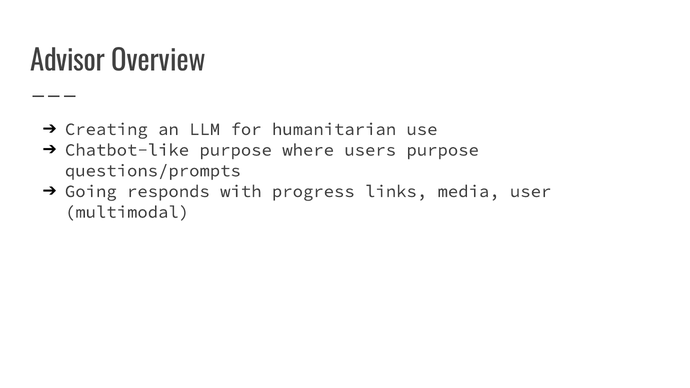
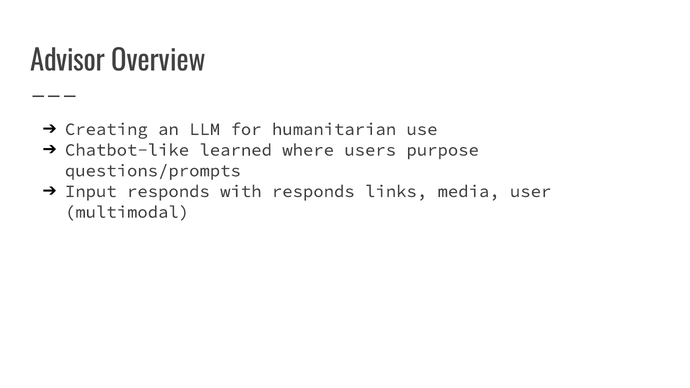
Chatbot-like purpose: purpose -> learned
Going: Going -> Input
with progress: progress -> responds
